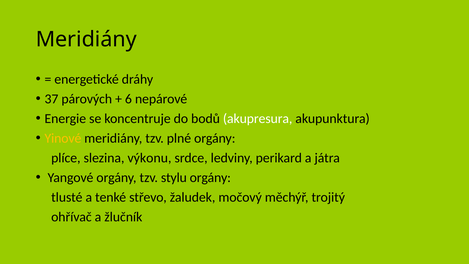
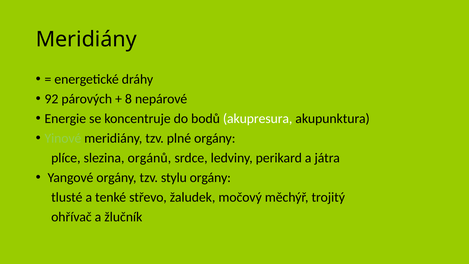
37: 37 -> 92
6: 6 -> 8
Yinové colour: yellow -> light green
výkonu: výkonu -> orgánů
